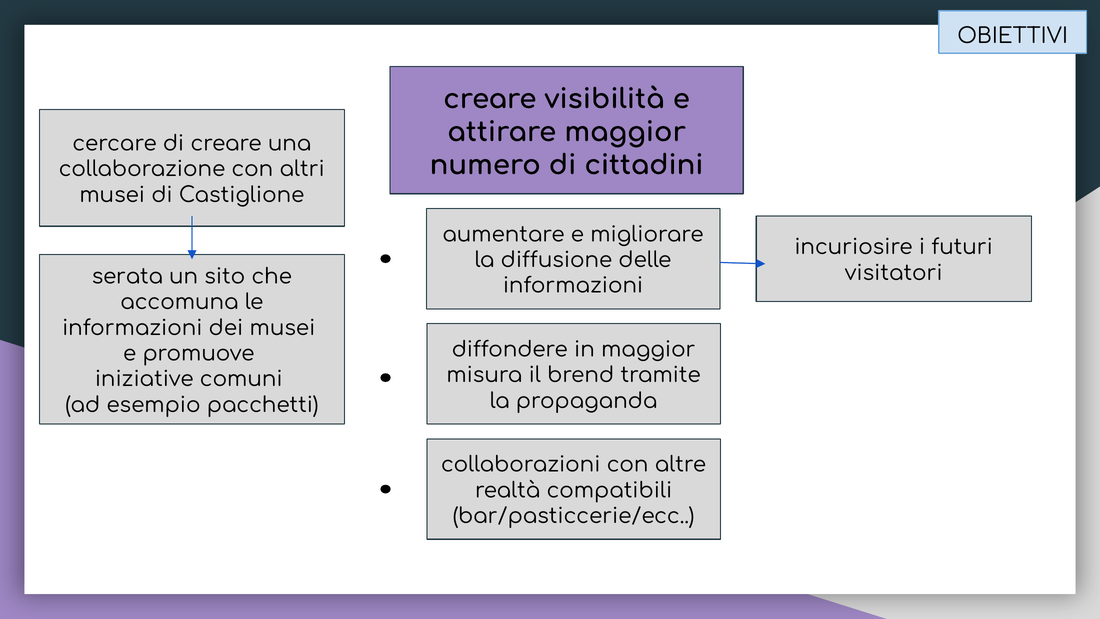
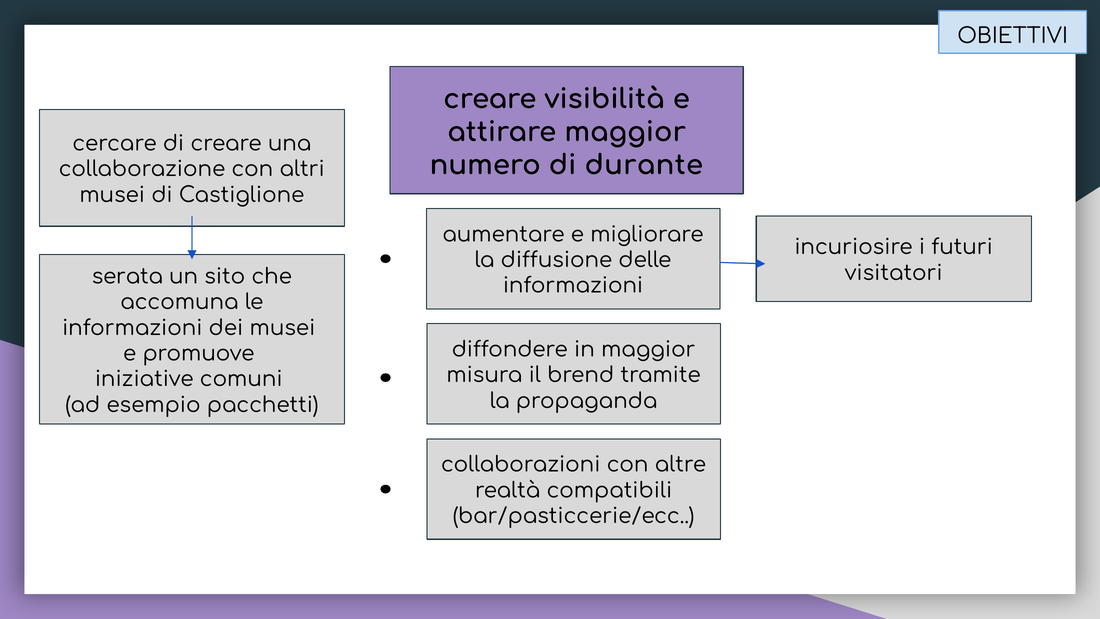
cittadini: cittadini -> durante
